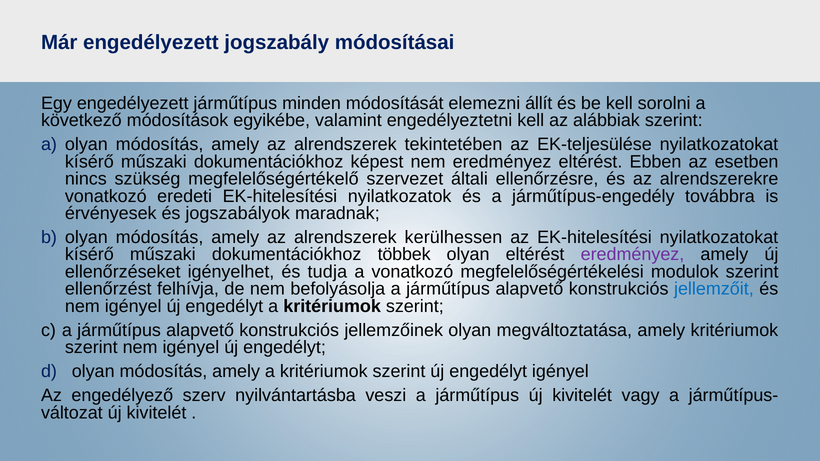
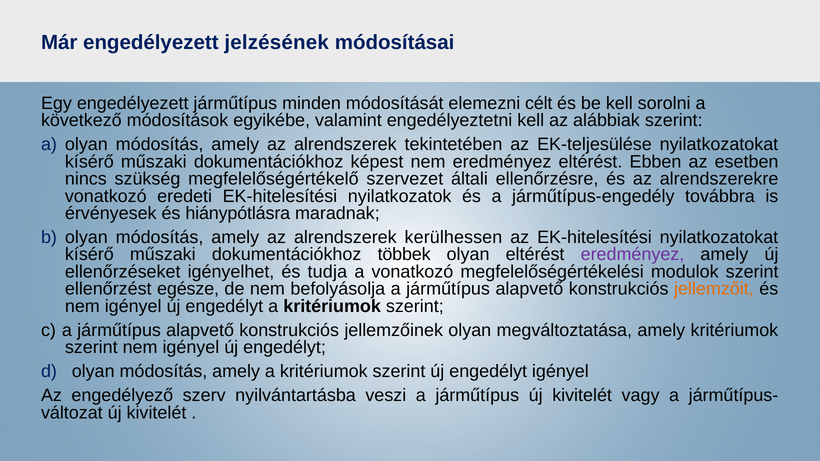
jogszabály: jogszabály -> jelzésének
állít: állít -> célt
jogszabályok: jogszabályok -> hiánypótlásra
felhívja: felhívja -> egésze
jellemzőit colour: blue -> orange
